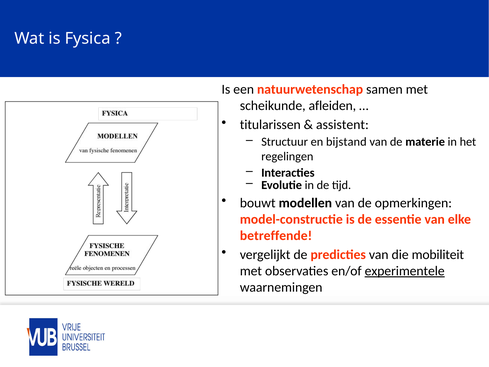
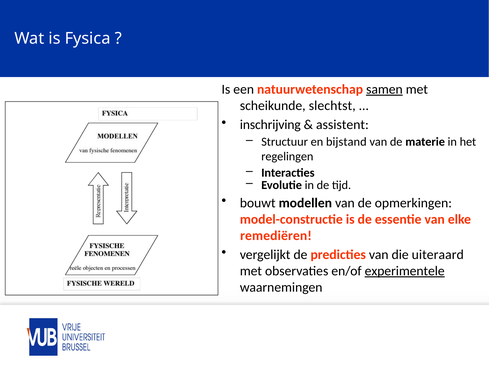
samen underline: none -> present
afleiden: afleiden -> slechtst
titularissen: titularissen -> inschrijving
betreffende: betreffende -> remediëren
mobiliteit: mobiliteit -> uiteraard
